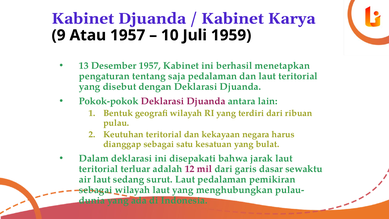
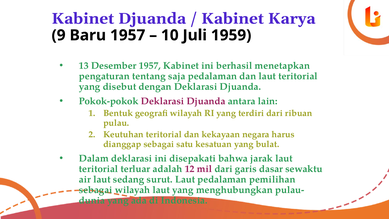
Atau: Atau -> Baru
pemikiran: pemikiran -> pemilihan
